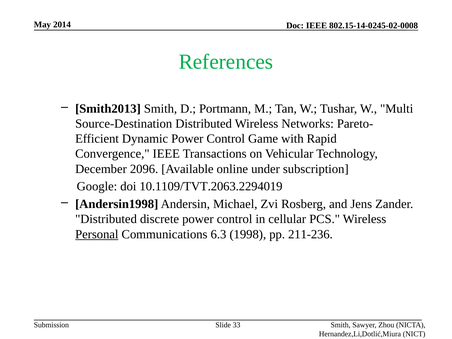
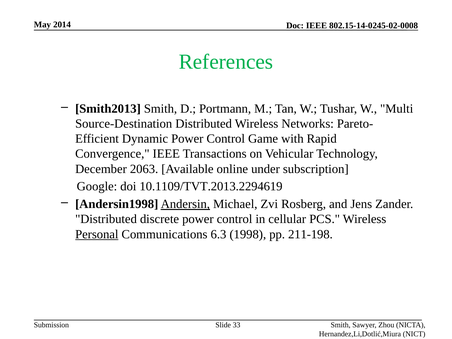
2096: 2096 -> 2063
10.1109/TVT.2063.2294019: 10.1109/TVT.2063.2294019 -> 10.1109/TVT.2013.2294619
Andersin underline: none -> present
211-236: 211-236 -> 211-198
